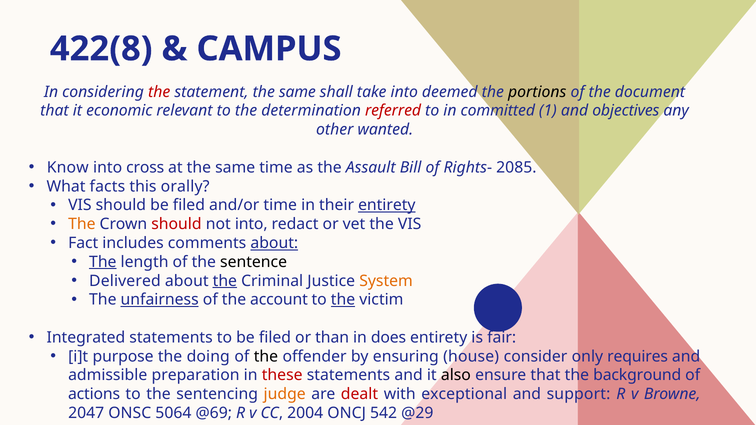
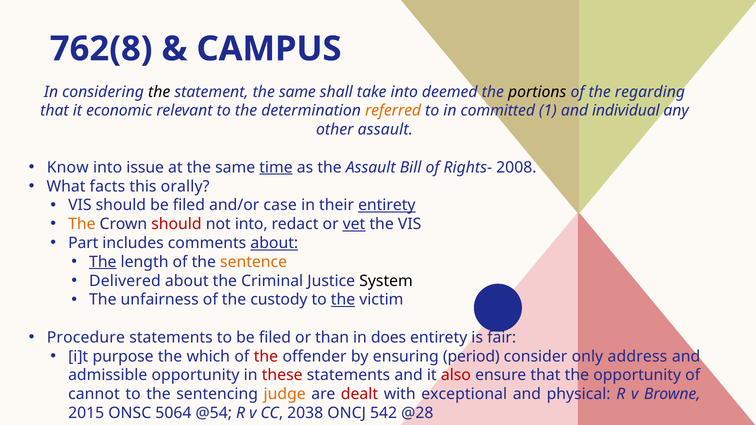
422(8: 422(8 -> 762(8
the at (159, 92) colour: red -> black
document: document -> regarding
referred colour: red -> orange
objectives: objectives -> individual
other wanted: wanted -> assault
cross: cross -> issue
time at (276, 168) underline: none -> present
2085: 2085 -> 2008
and/or time: time -> case
vet underline: none -> present
Fact: Fact -> Part
sentence colour: black -> orange
the at (225, 281) underline: present -> none
System colour: orange -> black
unfairness underline: present -> none
account: account -> custody
Integrated: Integrated -> Procedure
doing: doing -> which
the at (266, 357) colour: black -> red
house: house -> period
requires: requires -> address
admissible preparation: preparation -> opportunity
also colour: black -> red
the background: background -> opportunity
actions: actions -> cannot
support: support -> physical
2047: 2047 -> 2015
@69: @69 -> @54
2004: 2004 -> 2038
@29: @29 -> @28
